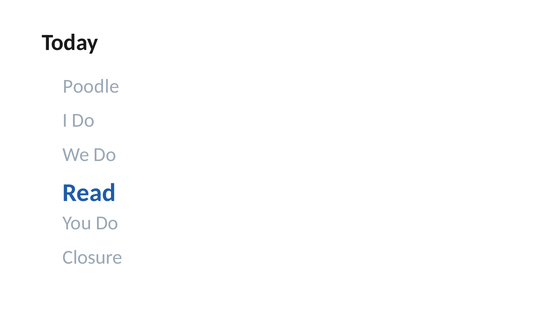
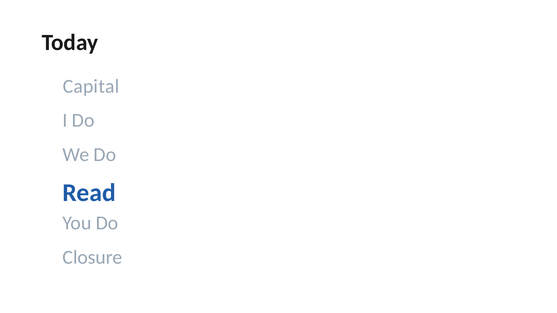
Poodle: Poodle -> Capital
